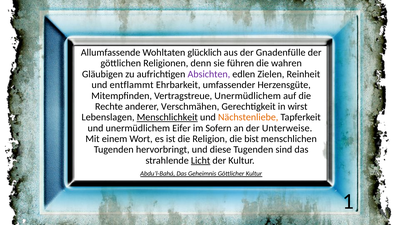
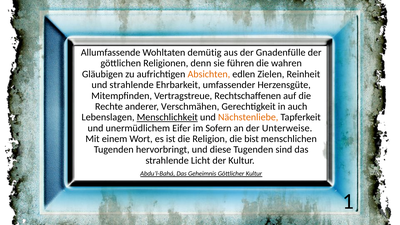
glücklich: glücklich -> demütig
Absichten colour: purple -> orange
und entflammt: entflammt -> strahlende
Vertragstreue Unermüdlichem: Unermüdlichem -> Rechtschaffenen
wirst: wirst -> auch
Licht underline: present -> none
